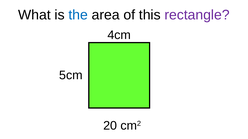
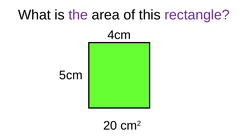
the colour: blue -> purple
